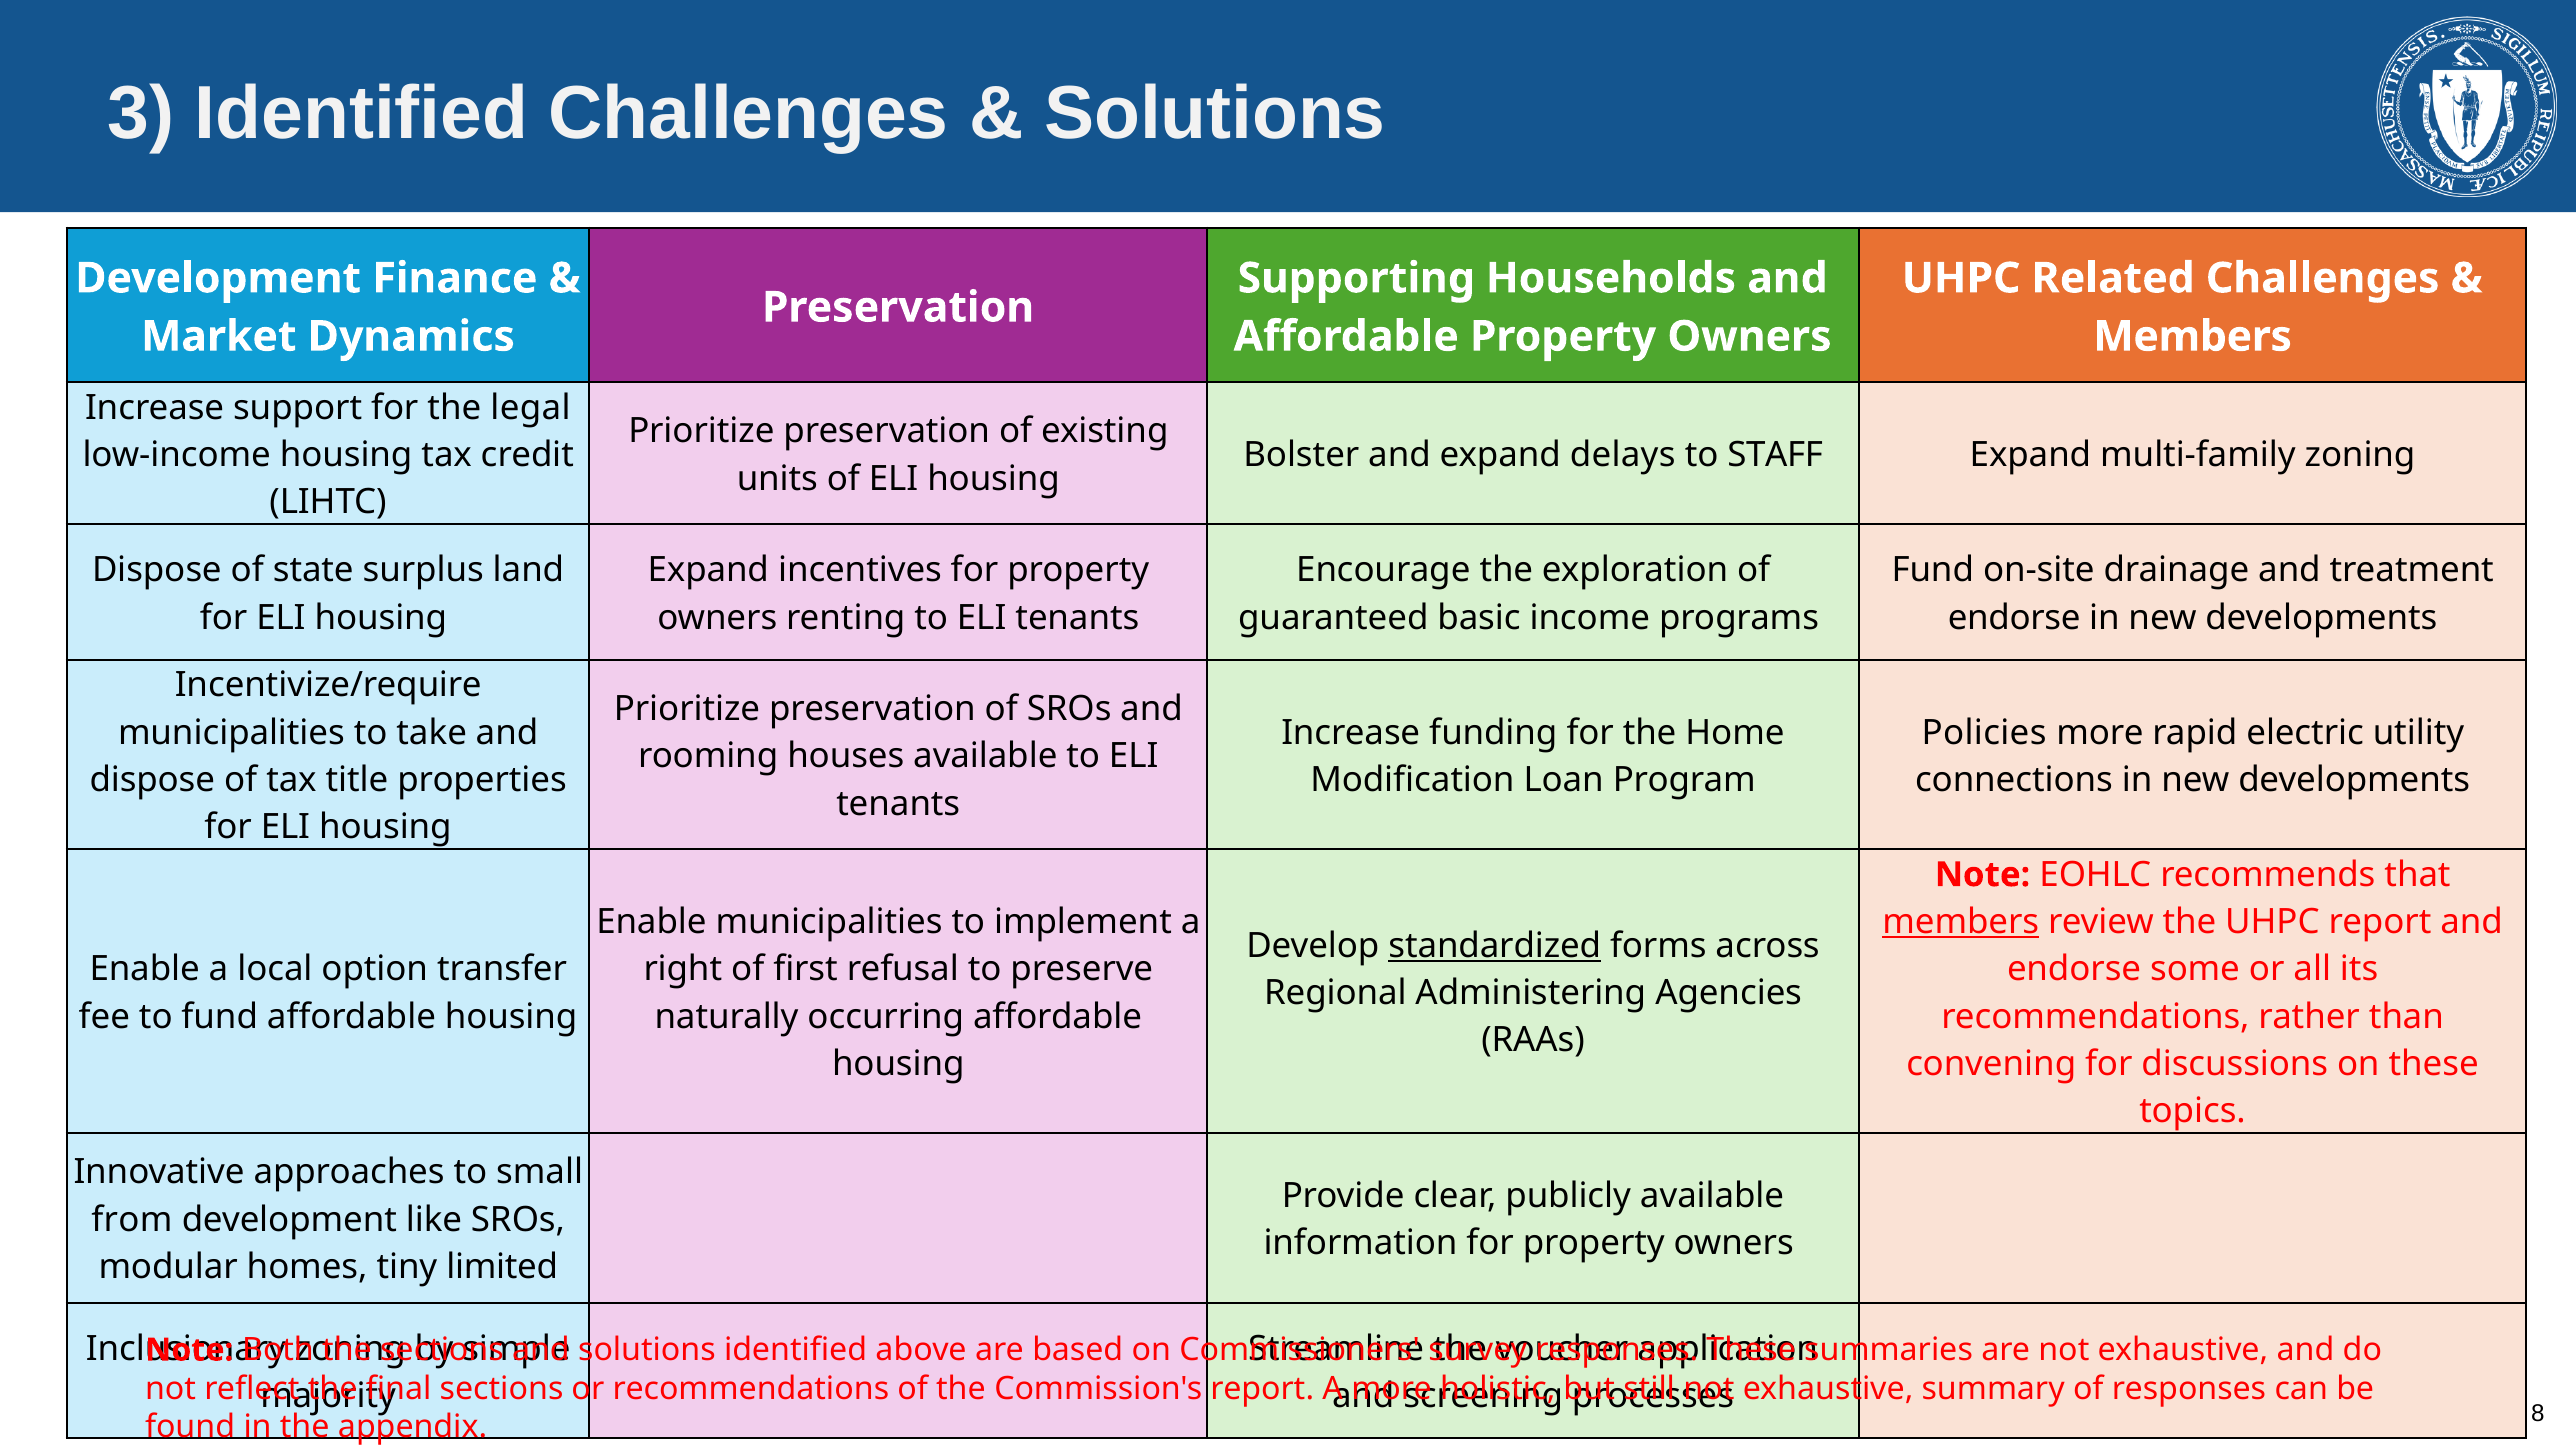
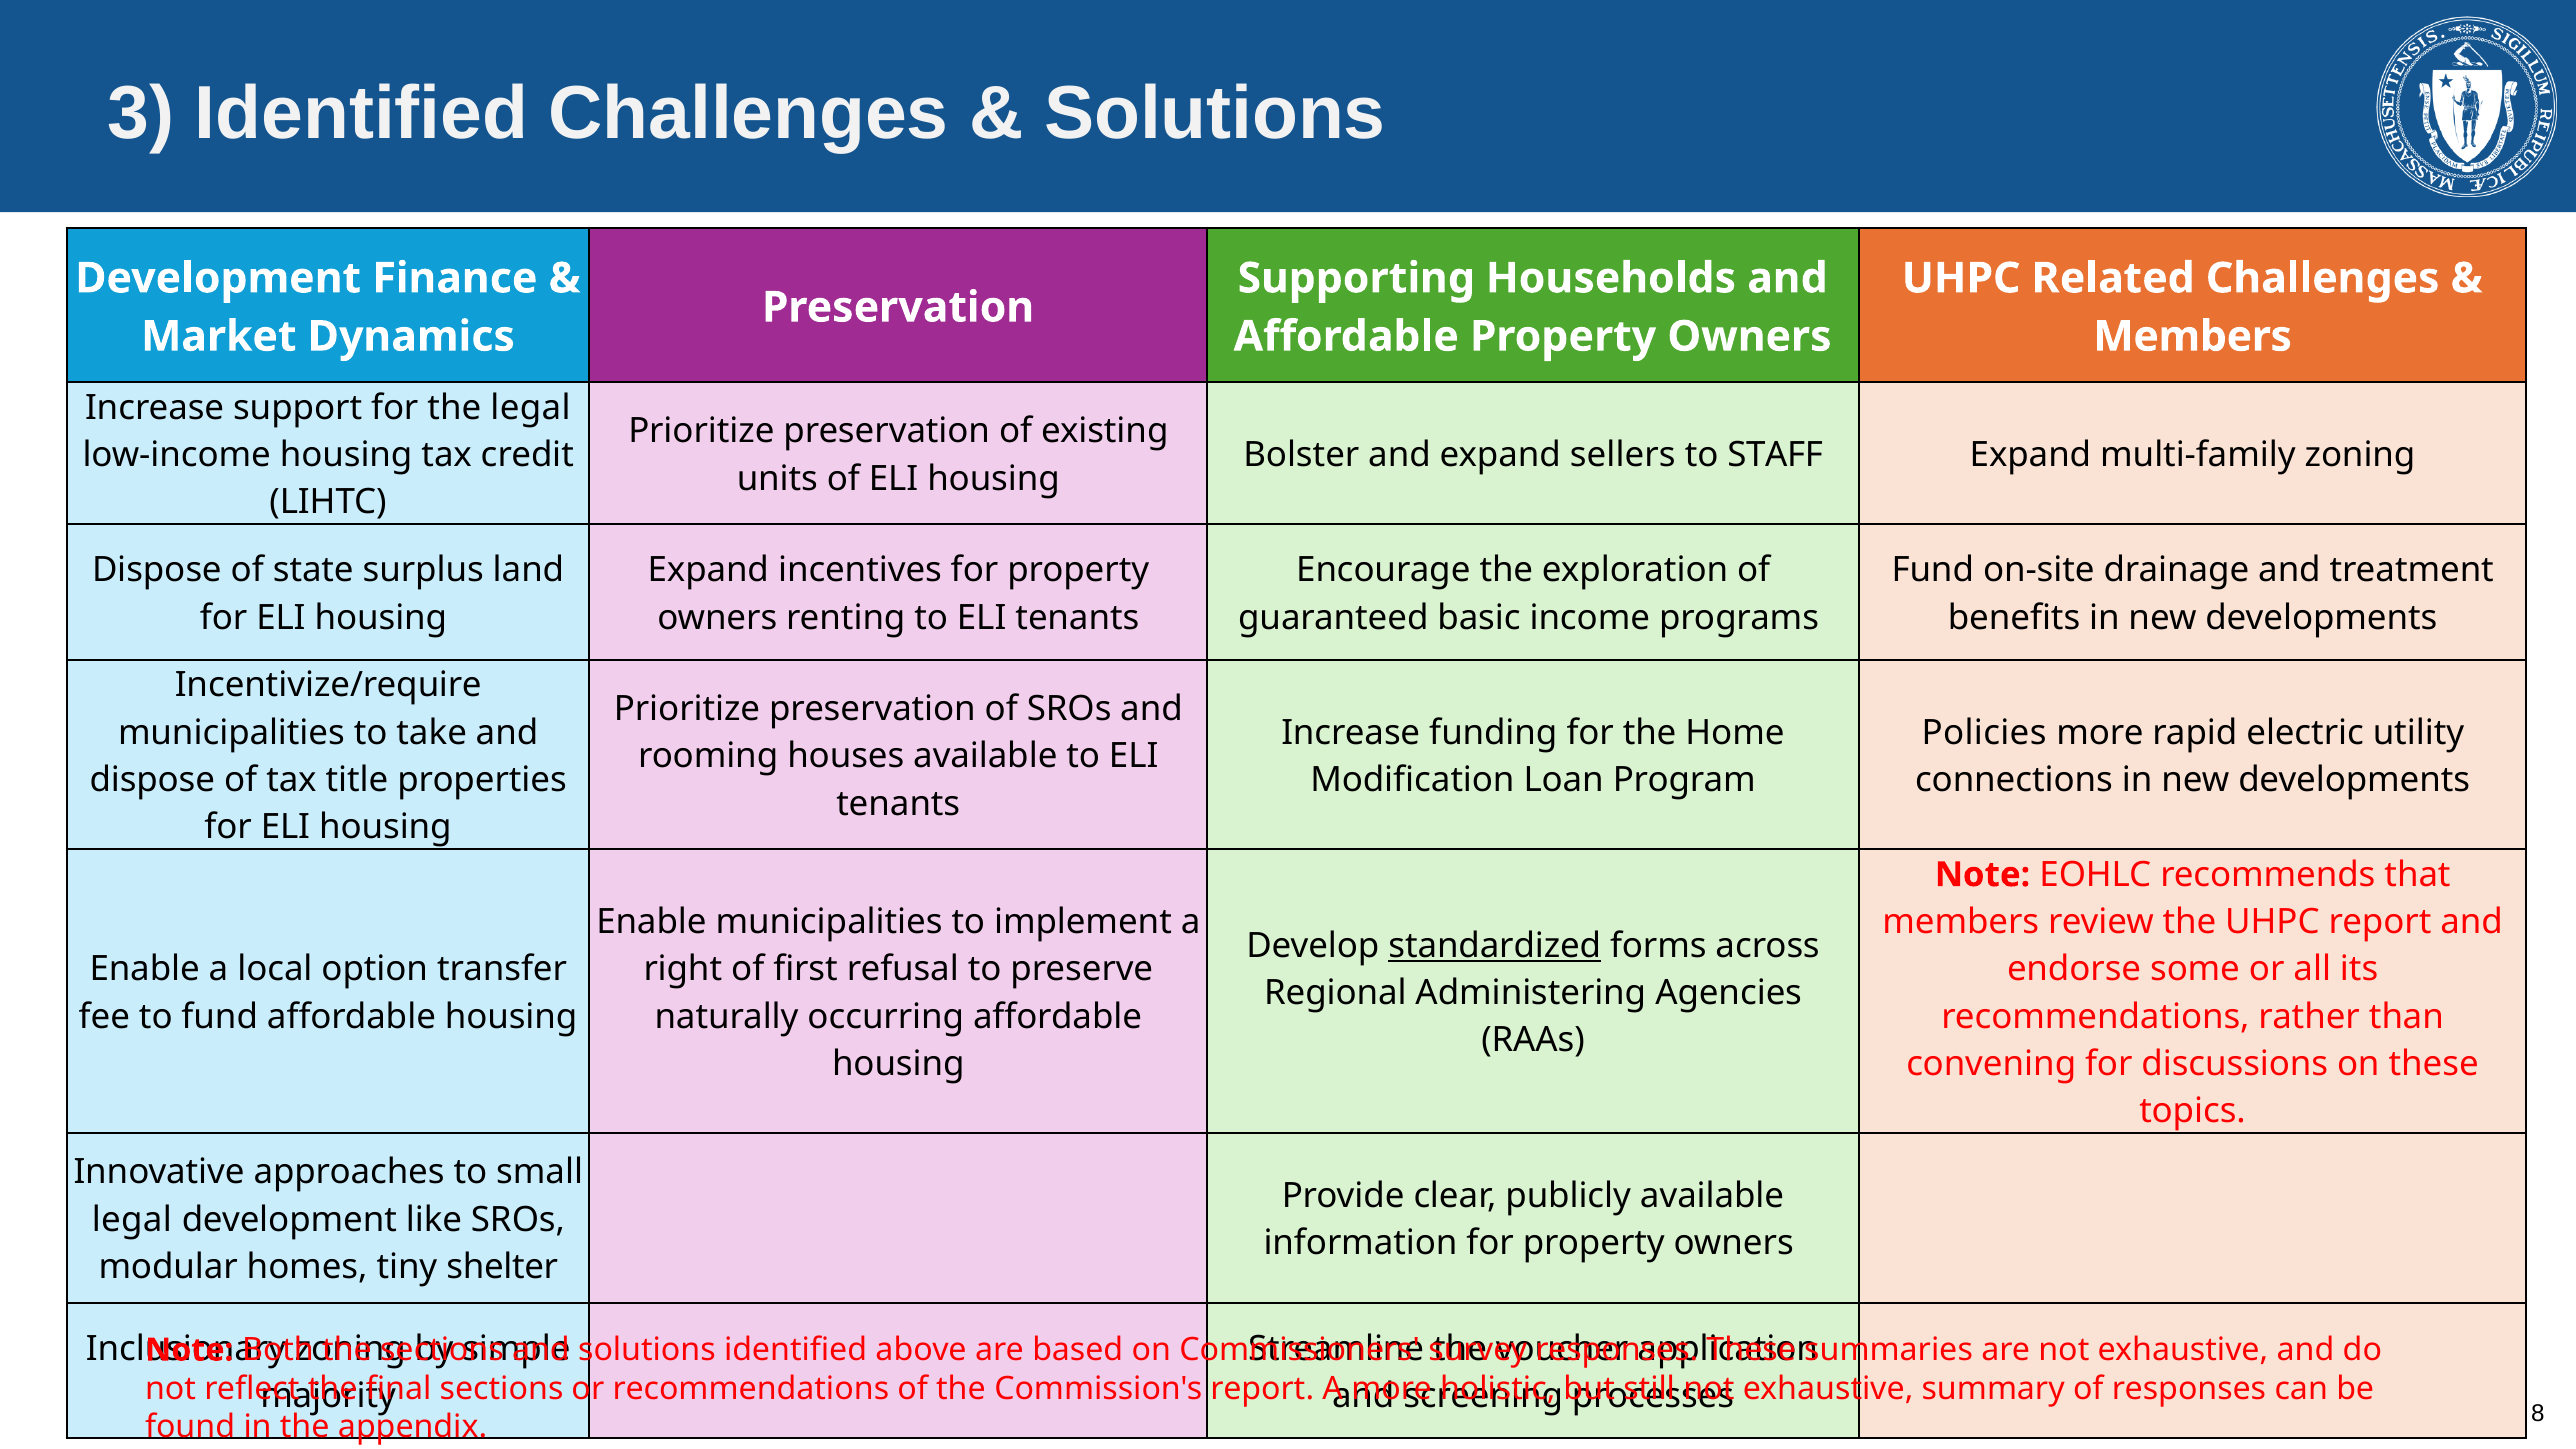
delays: delays -> sellers
endorse at (2014, 618): endorse -> benefits
members at (1961, 922) underline: present -> none
from at (132, 1220): from -> legal
limited: limited -> shelter
